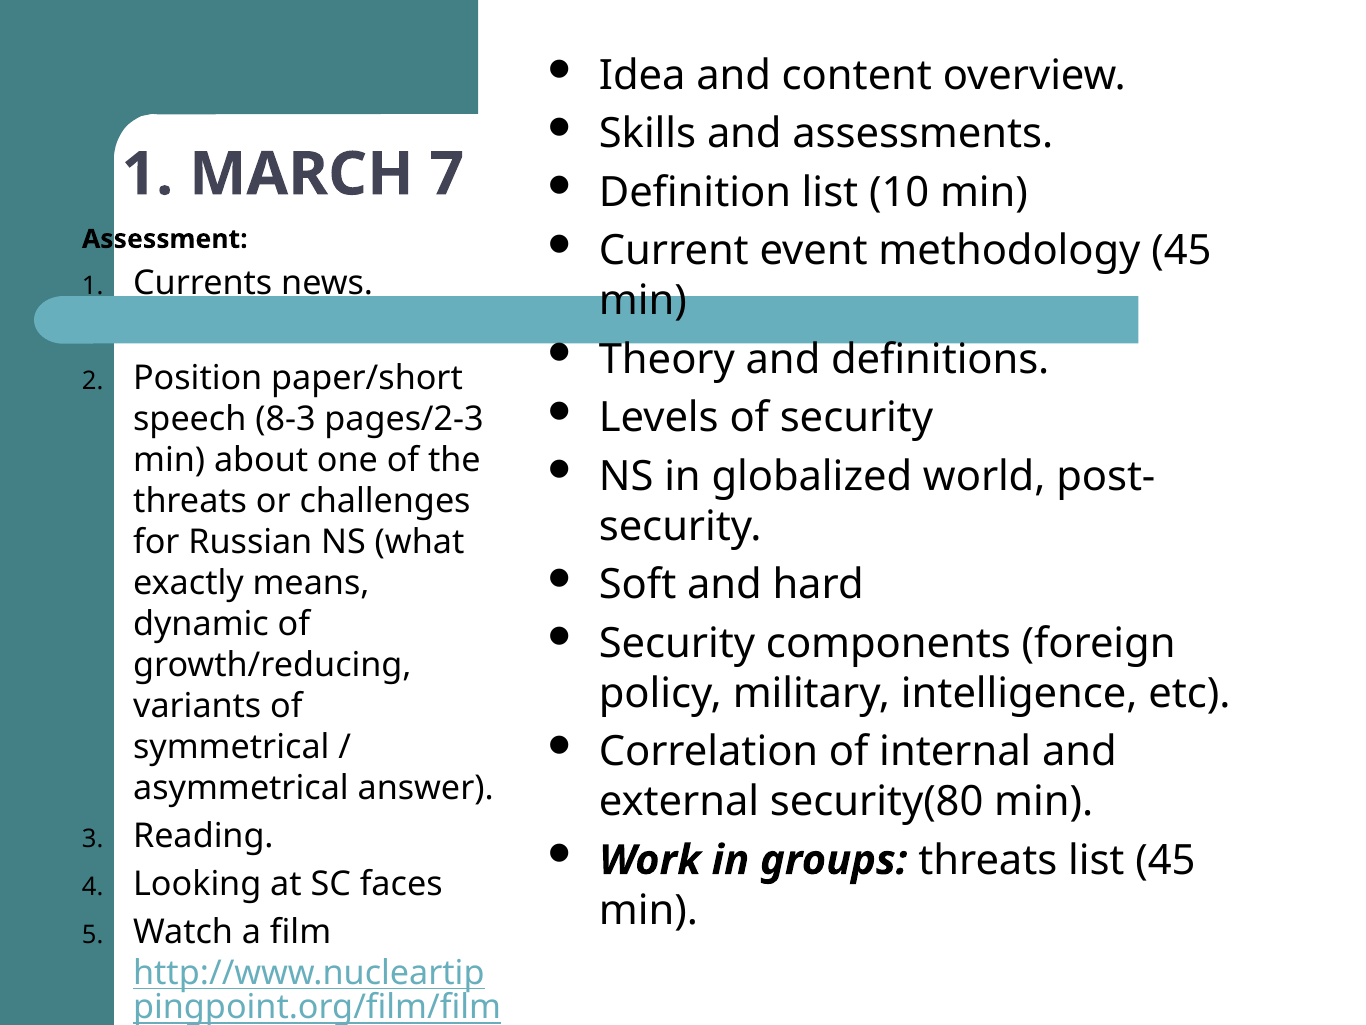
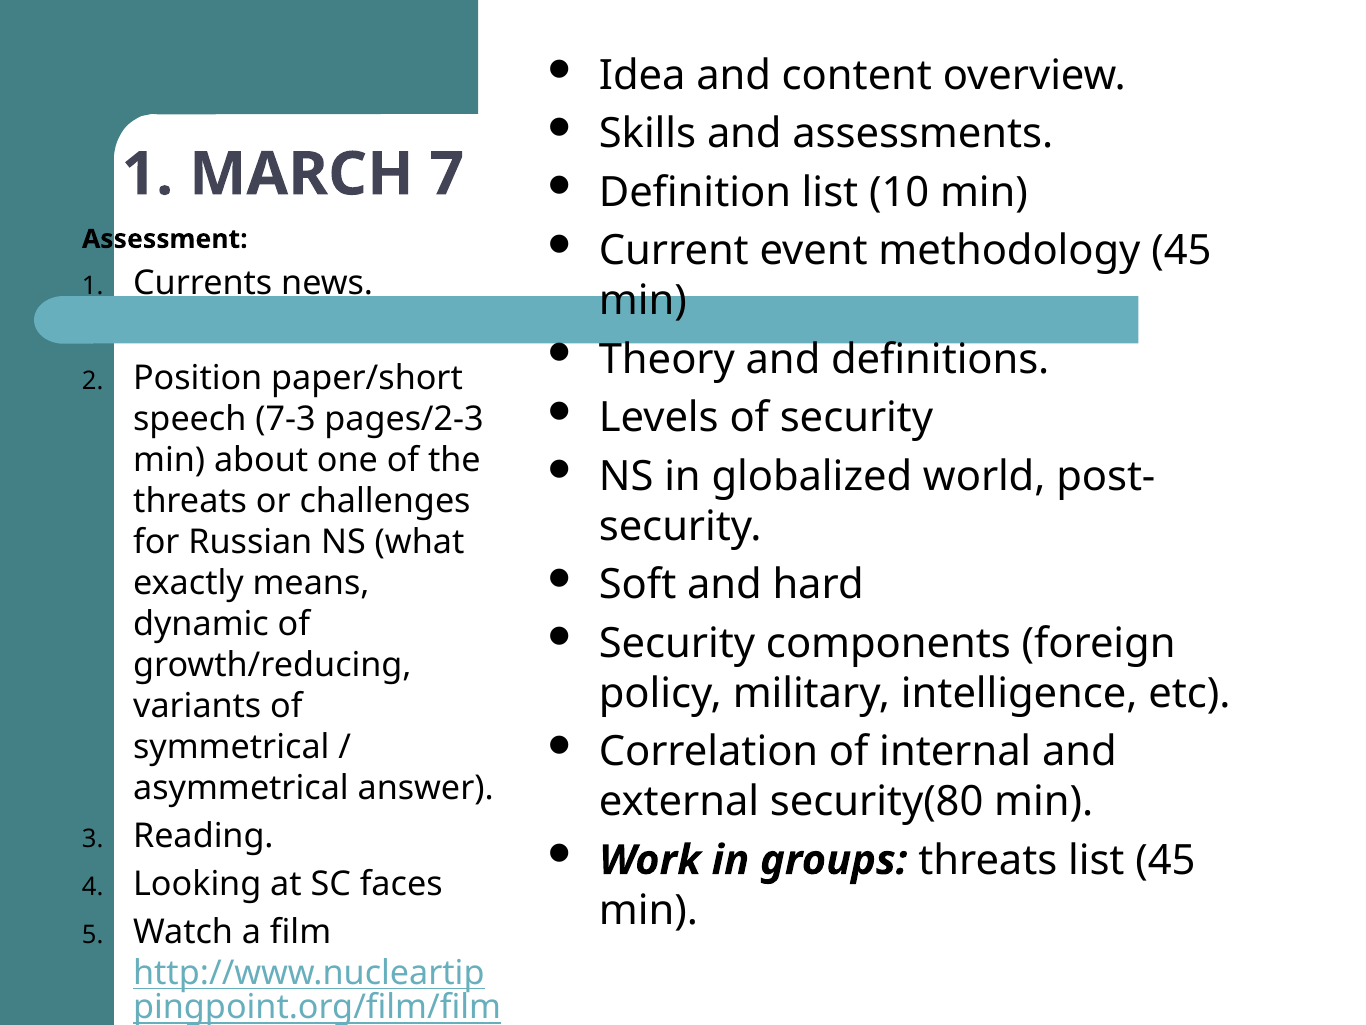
8-3: 8-3 -> 7-3
